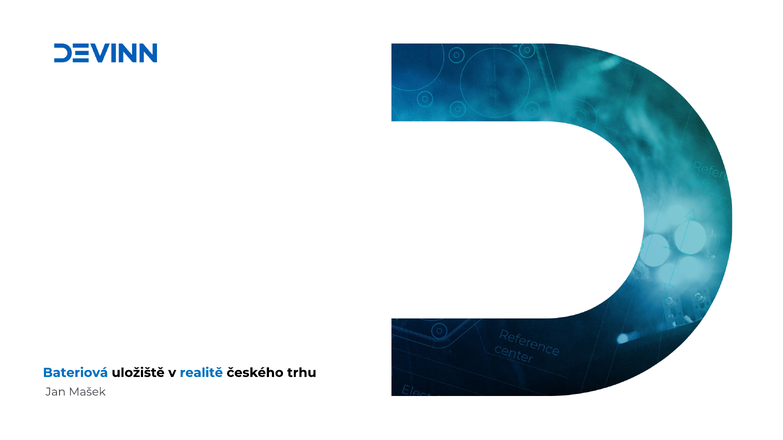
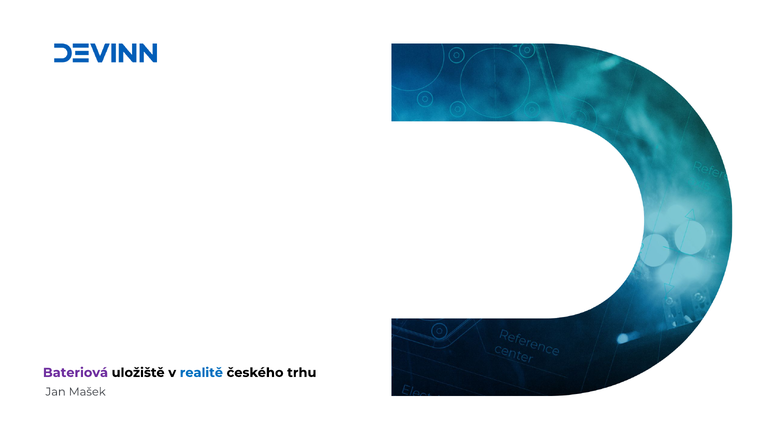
Bateriová colour: blue -> purple
